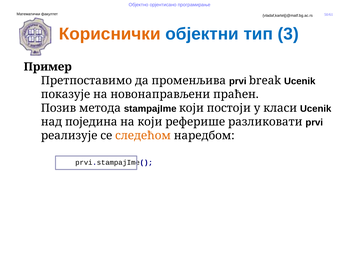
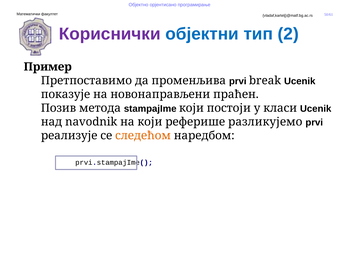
Кориснички colour: orange -> purple
3: 3 -> 2
поједина: поједина -> navodnik
разликовати: разликовати -> разликујемо
